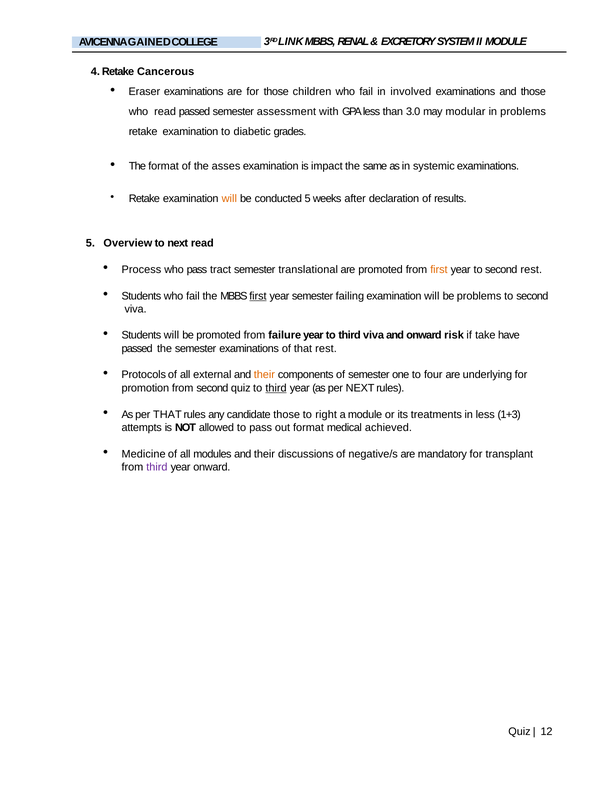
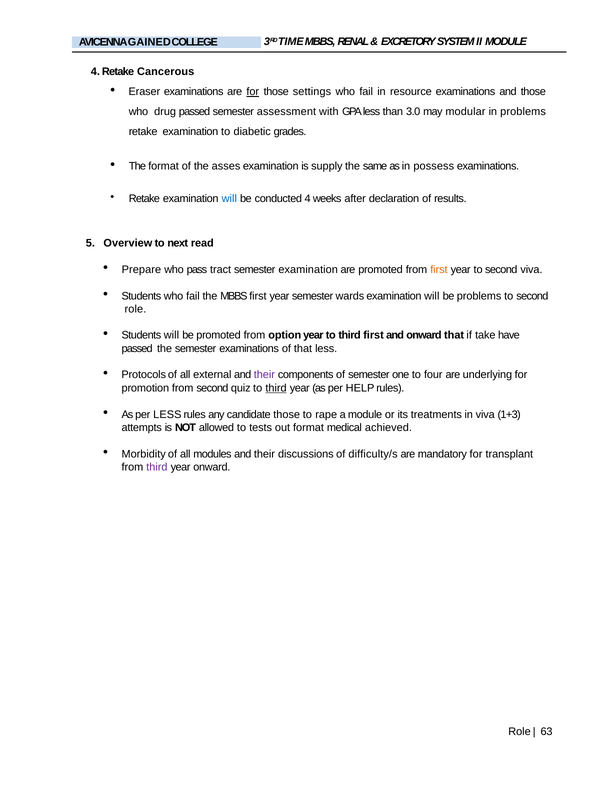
LINK: LINK -> TIME
for at (253, 92) underline: none -> present
children: children -> settings
involved: involved -> resource
who read: read -> drug
impact: impact -> supply
systemic: systemic -> possess
will at (229, 199) colour: orange -> blue
conducted 5: 5 -> 4
Process: Process -> Prepare
semester translational: translational -> examination
second rest: rest -> viva
first at (258, 296) underline: present -> none
failing: failing -> wards
viva at (136, 309): viva -> role
failure: failure -> option
third viva: viva -> first
onward risk: risk -> that
that rest: rest -> less
their at (264, 375) colour: orange -> purple
per NEXT: NEXT -> HELP
per THAT: THAT -> LESS
right: right -> rape
in less: less -> viva
to pass: pass -> tests
Medicine: Medicine -> Morbidity
negative/s: negative/s -> difficulty/s
Quiz at (520, 731): Quiz -> Role
12: 12 -> 63
